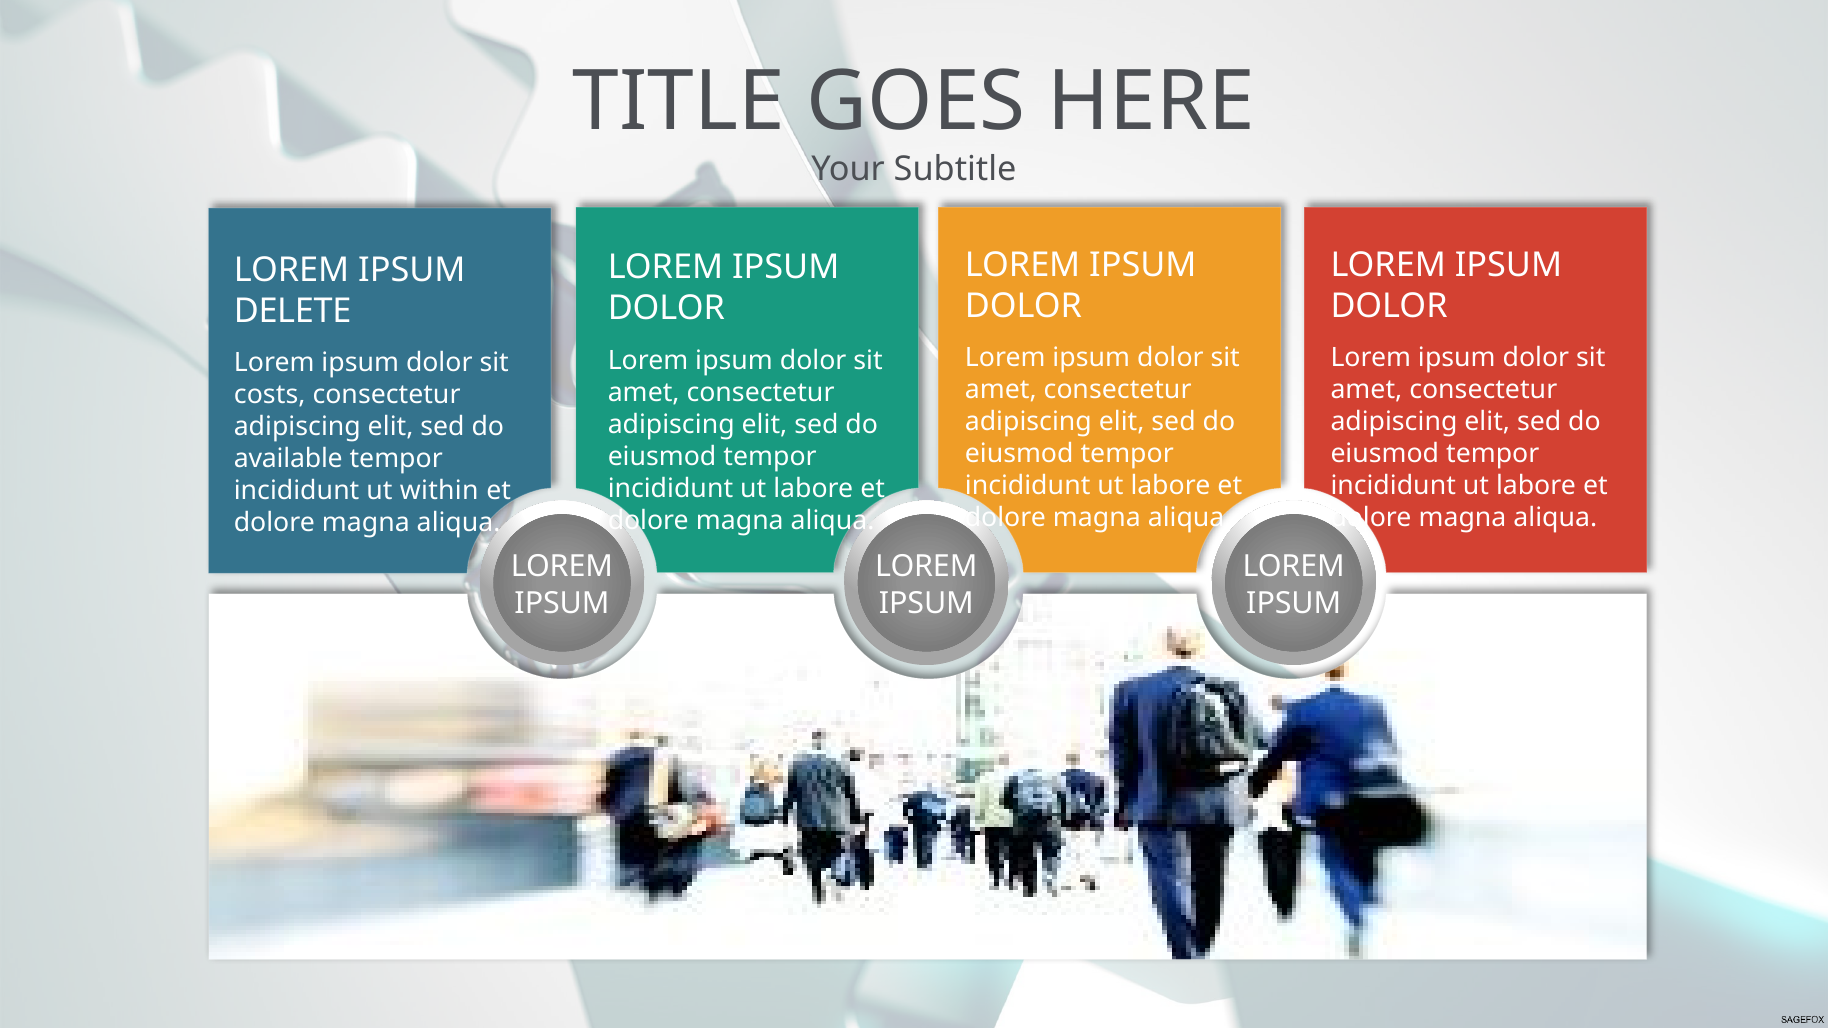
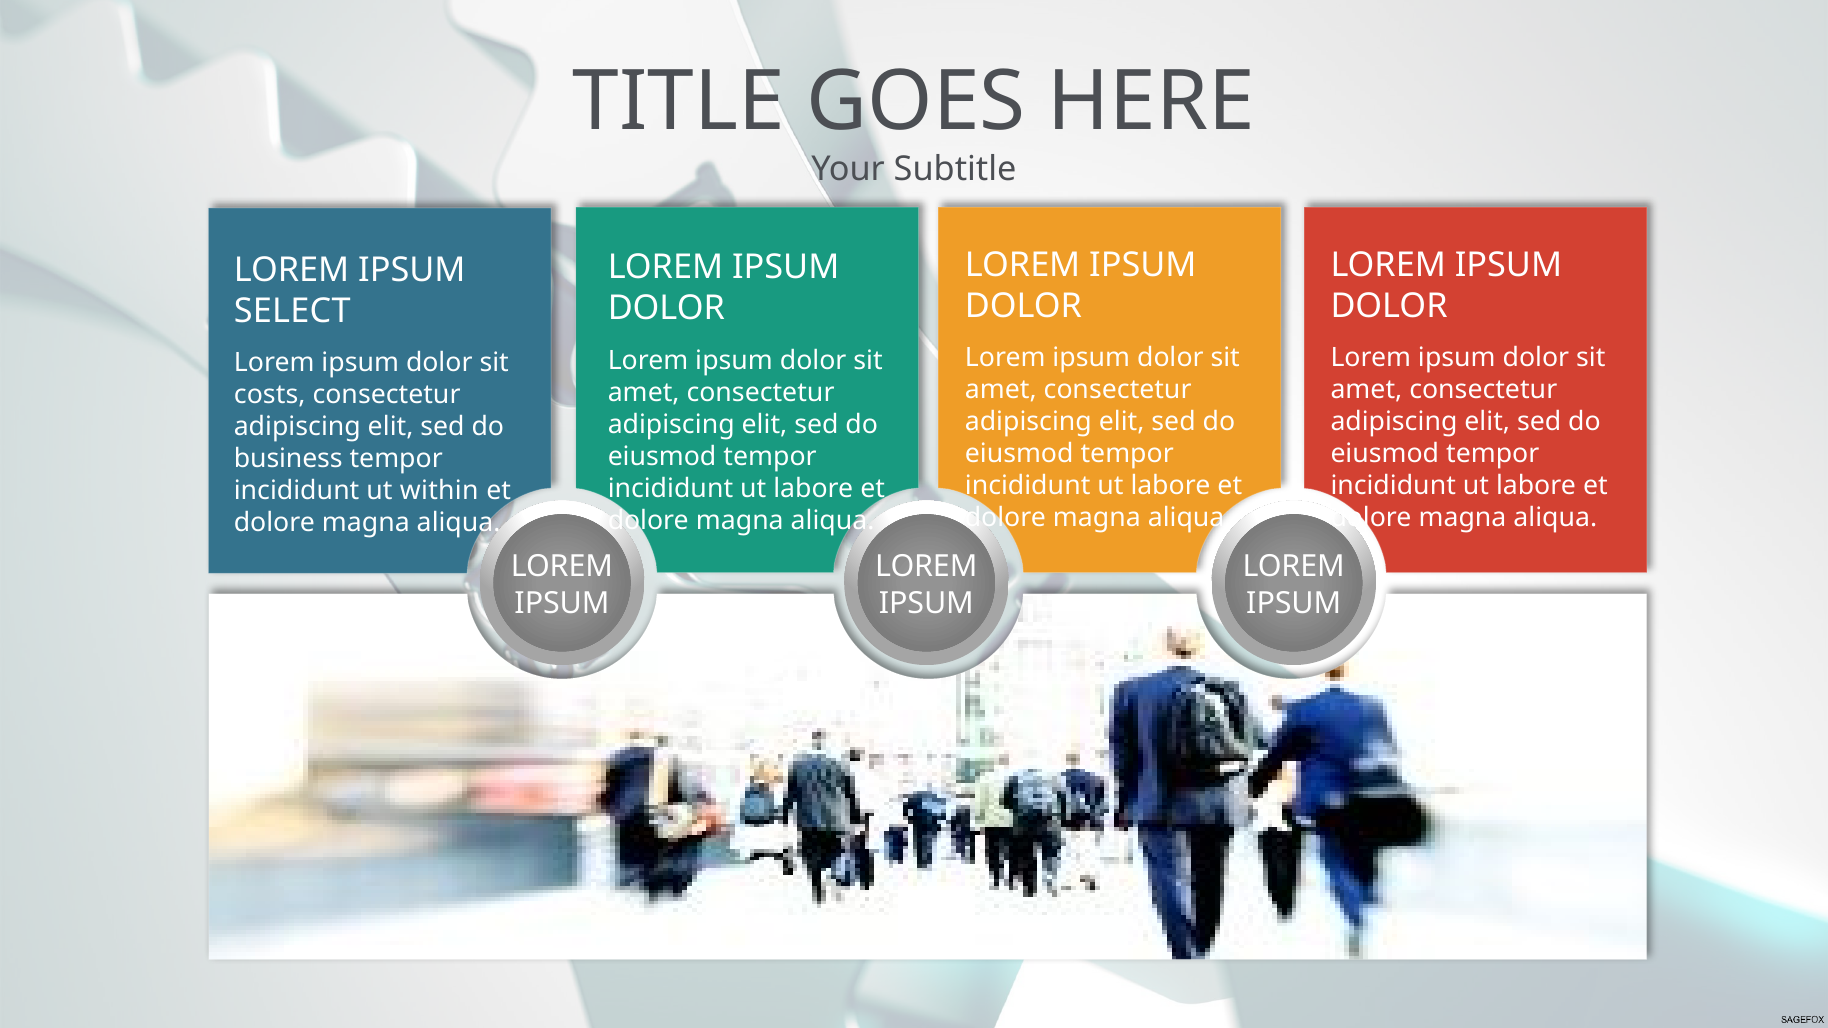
DELETE: DELETE -> SELECT
available: available -> business
